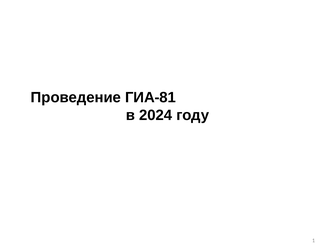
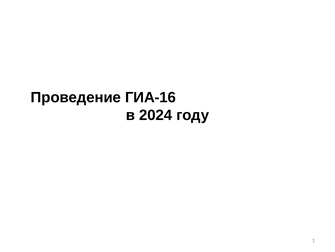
ГИА-81: ГИА-81 -> ГИА-16
